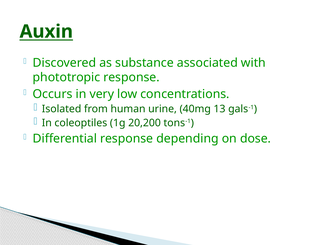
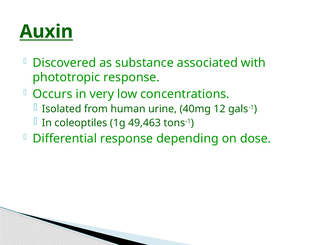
13: 13 -> 12
20,200: 20,200 -> 49,463
